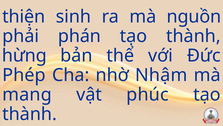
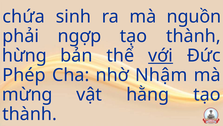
thiện: thiện -> chứa
phán: phán -> ngợp
với underline: none -> present
mang: mang -> mừng
phúc: phúc -> hằng
